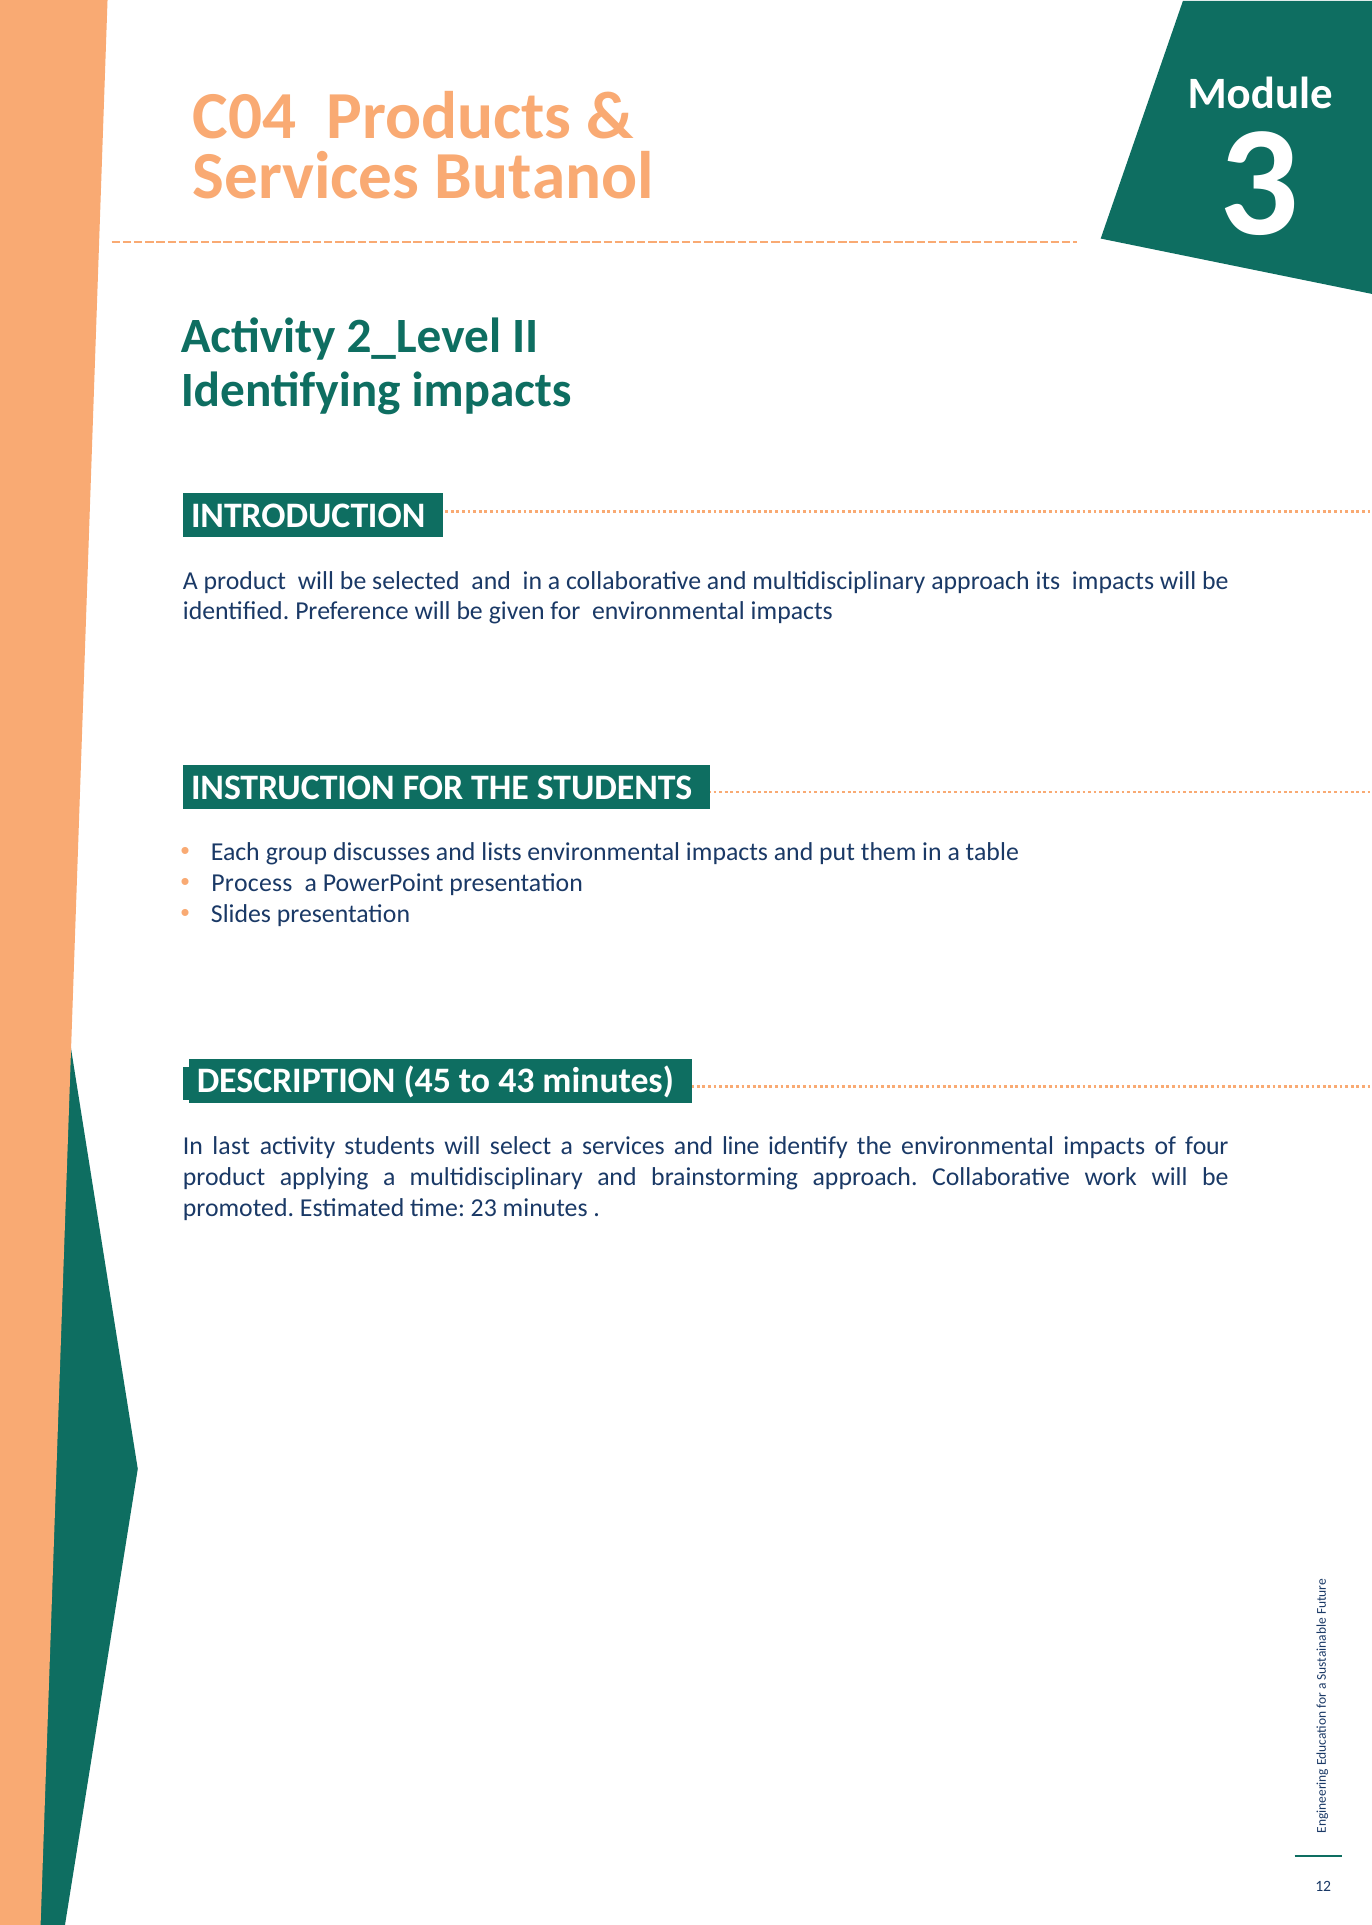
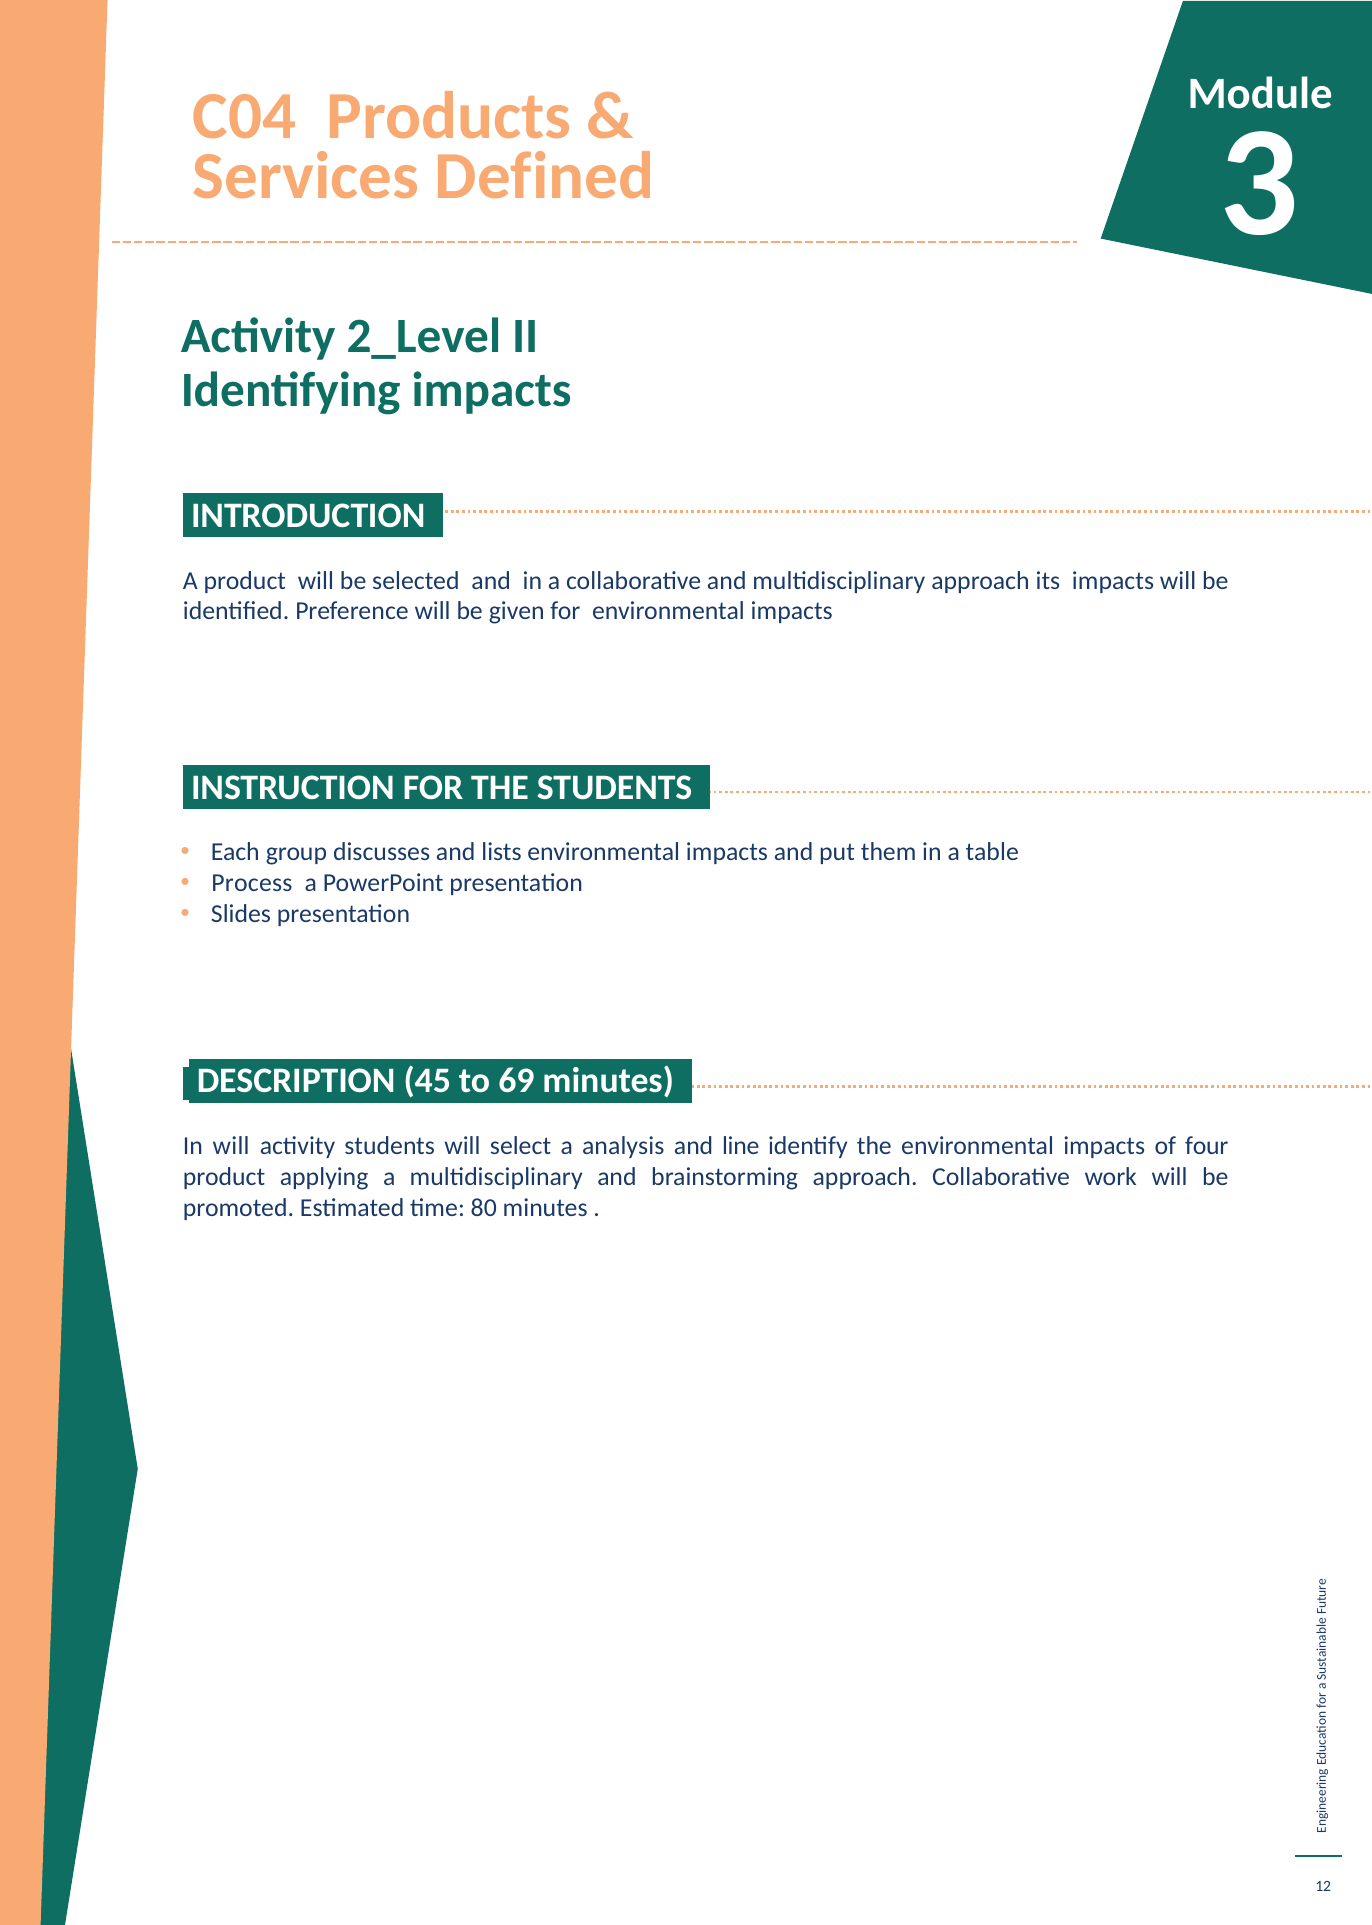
Butanol: Butanol -> Defined
43: 43 -> 69
In last: last -> will
a services: services -> analysis
23: 23 -> 80
